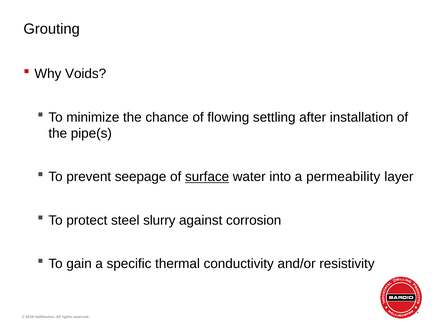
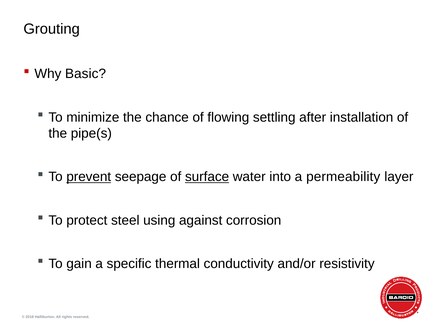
Voids: Voids -> Basic
prevent underline: none -> present
slurry: slurry -> using
